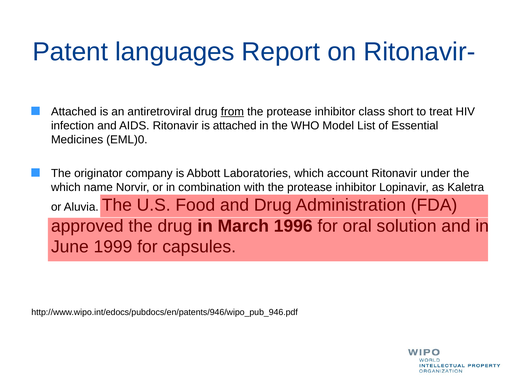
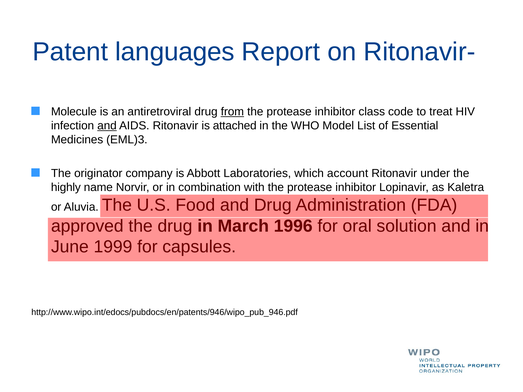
Attached at (74, 112): Attached -> Molecule
short: short -> code
and at (107, 126) underline: none -> present
EML)0: EML)0 -> EML)3
which at (66, 187): which -> highly
